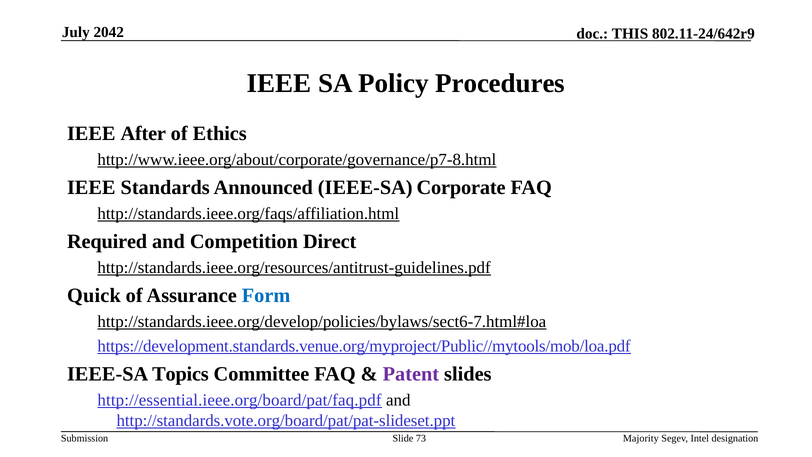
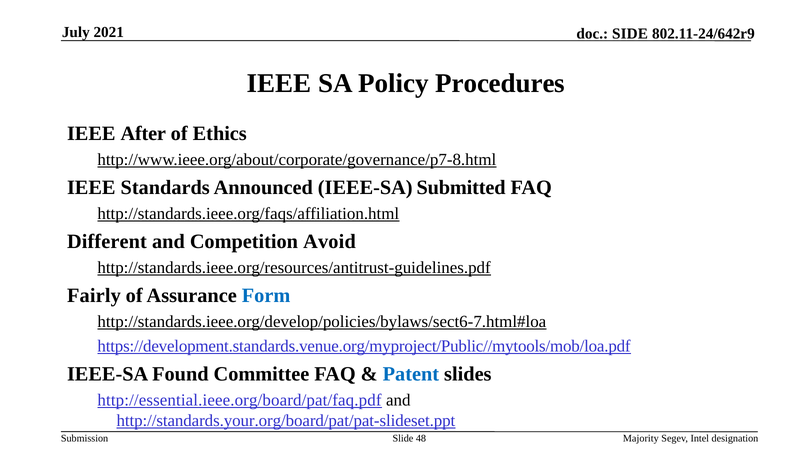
2042: 2042 -> 2021
THIS: THIS -> SIDE
Corporate: Corporate -> Submitted
Required: Required -> Different
Direct: Direct -> Avoid
Quick: Quick -> Fairly
Topics: Topics -> Found
Patent colour: purple -> blue
http://standards.vote.org/board/pat/pat-slideset.ppt: http://standards.vote.org/board/pat/pat-slideset.ppt -> http://standards.your.org/board/pat/pat-slideset.ppt
73: 73 -> 48
